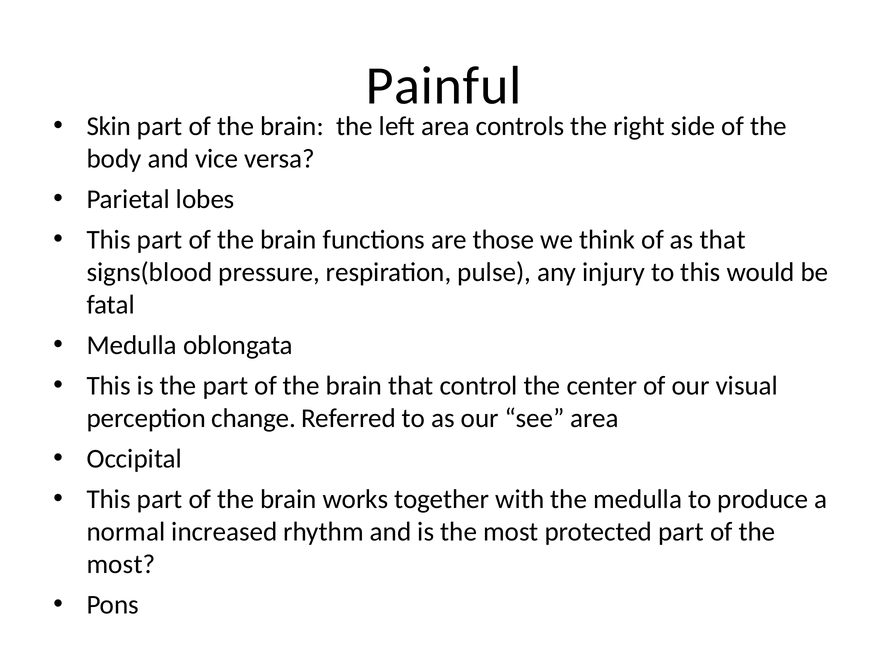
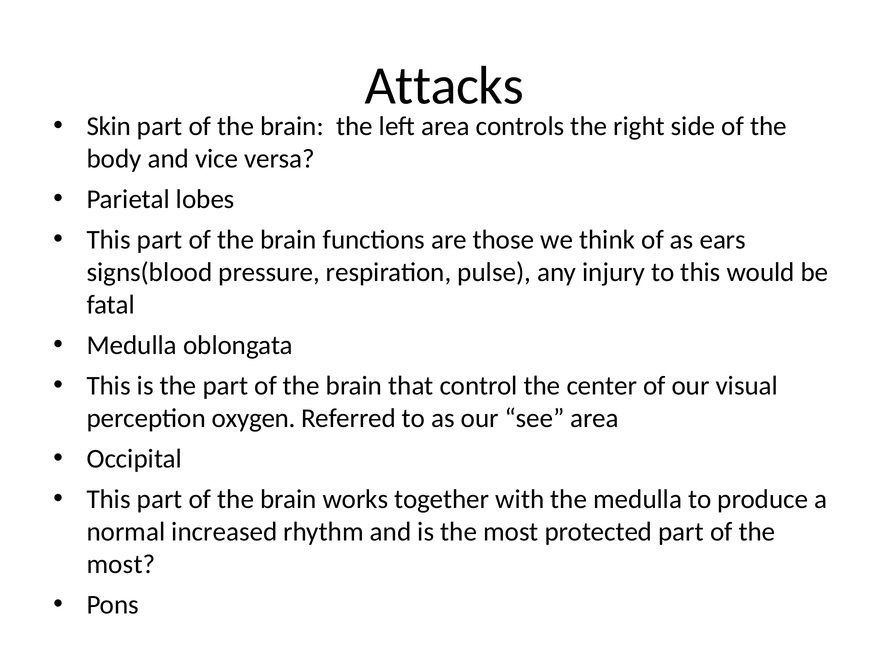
Painful: Painful -> Attacks
as that: that -> ears
change: change -> oxygen
